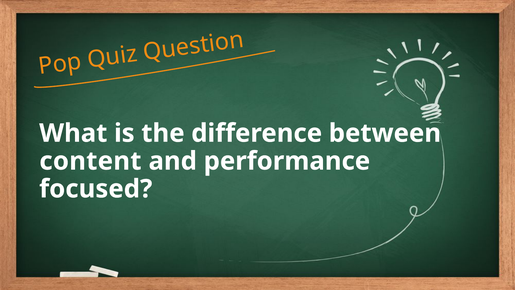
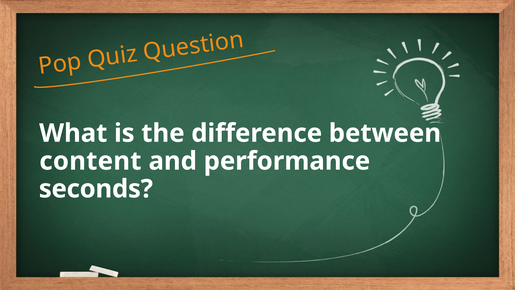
focused: focused -> seconds
